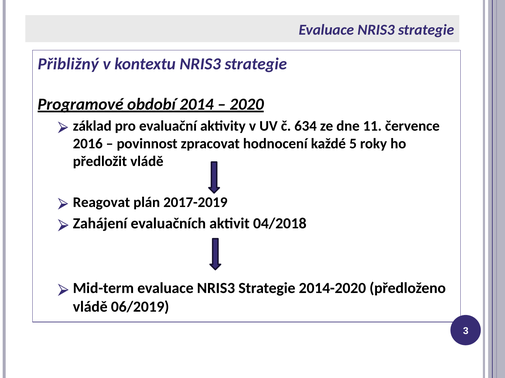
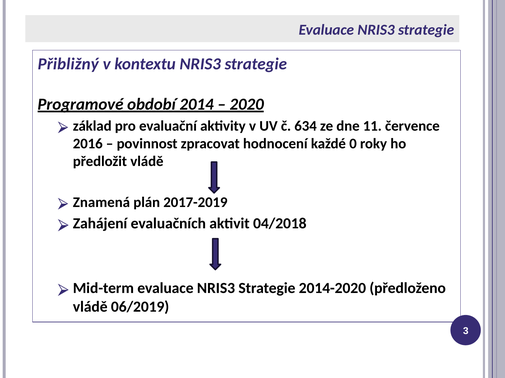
5: 5 -> 0
Reagovat: Reagovat -> Znamená
